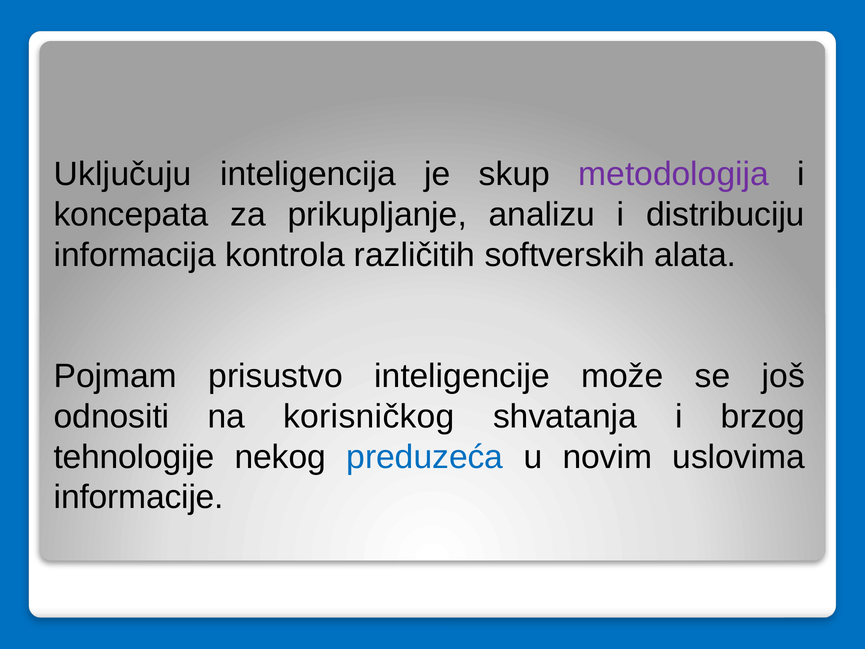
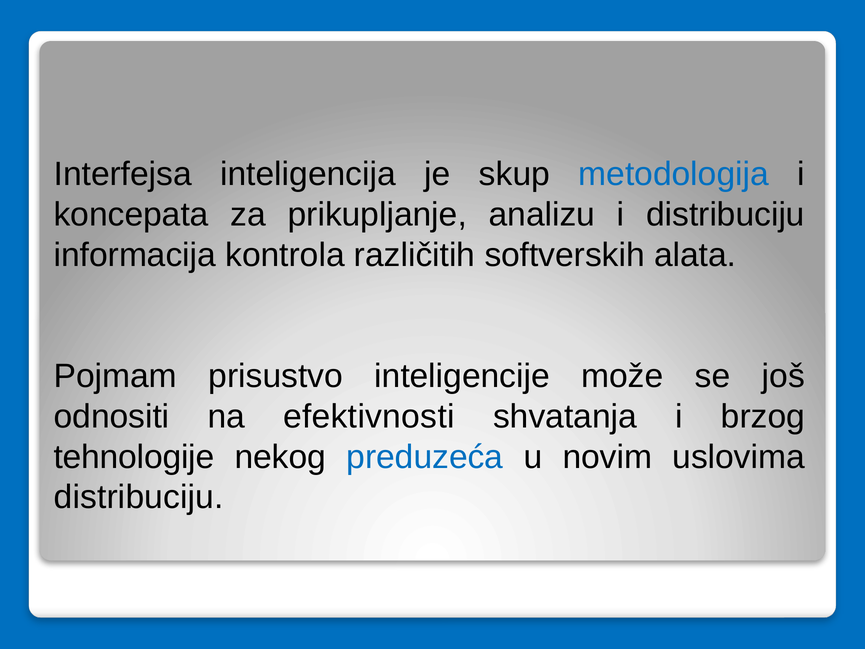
Uključuju: Uključuju -> Interfejsa
metodologija colour: purple -> blue
korisničkog: korisničkog -> efektivnosti
informacije at (139, 497): informacije -> distribuciju
